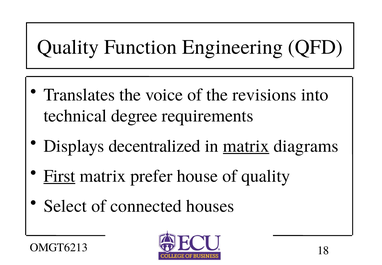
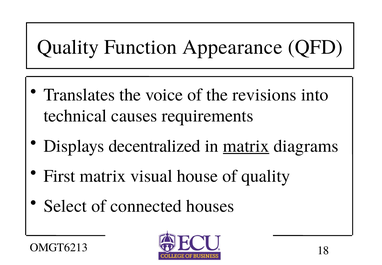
Engineering: Engineering -> Appearance
degree: degree -> causes
First underline: present -> none
prefer: prefer -> visual
